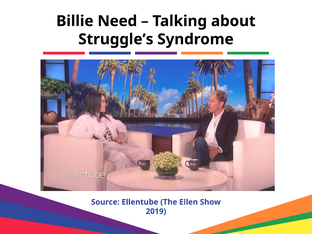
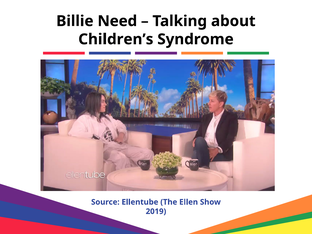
Struggle’s: Struggle’s -> Children’s
